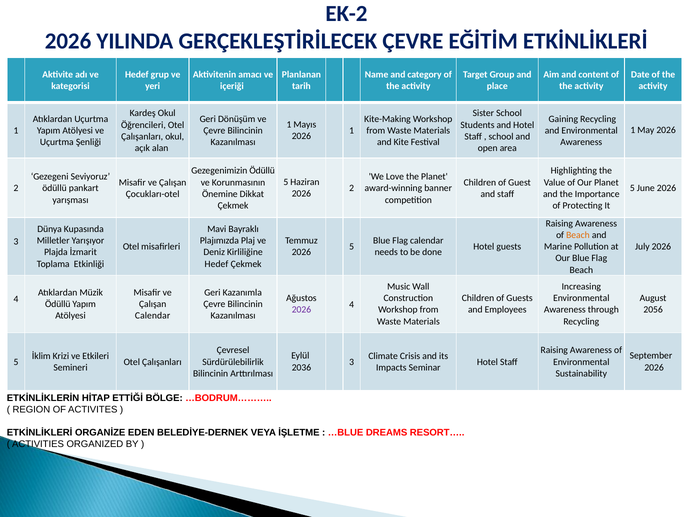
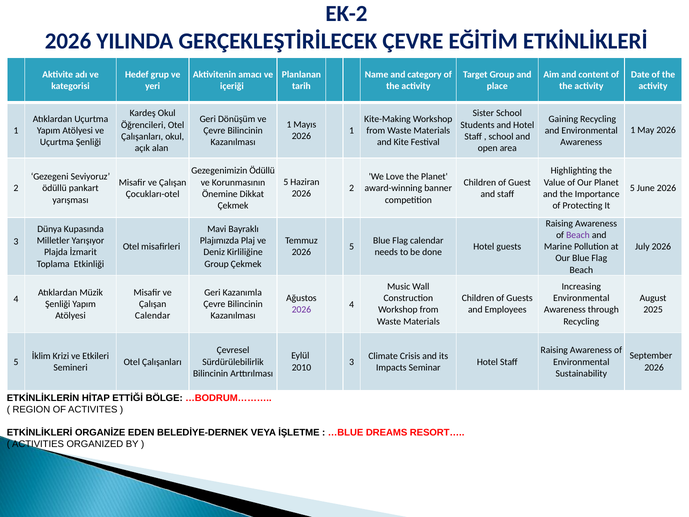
Beach at (578, 235) colour: orange -> purple
Hedef at (216, 264): Hedef -> Group
Ödüllü at (58, 304): Ödüllü -> Şenliği
2056: 2056 -> 2025
2036: 2036 -> 2010
